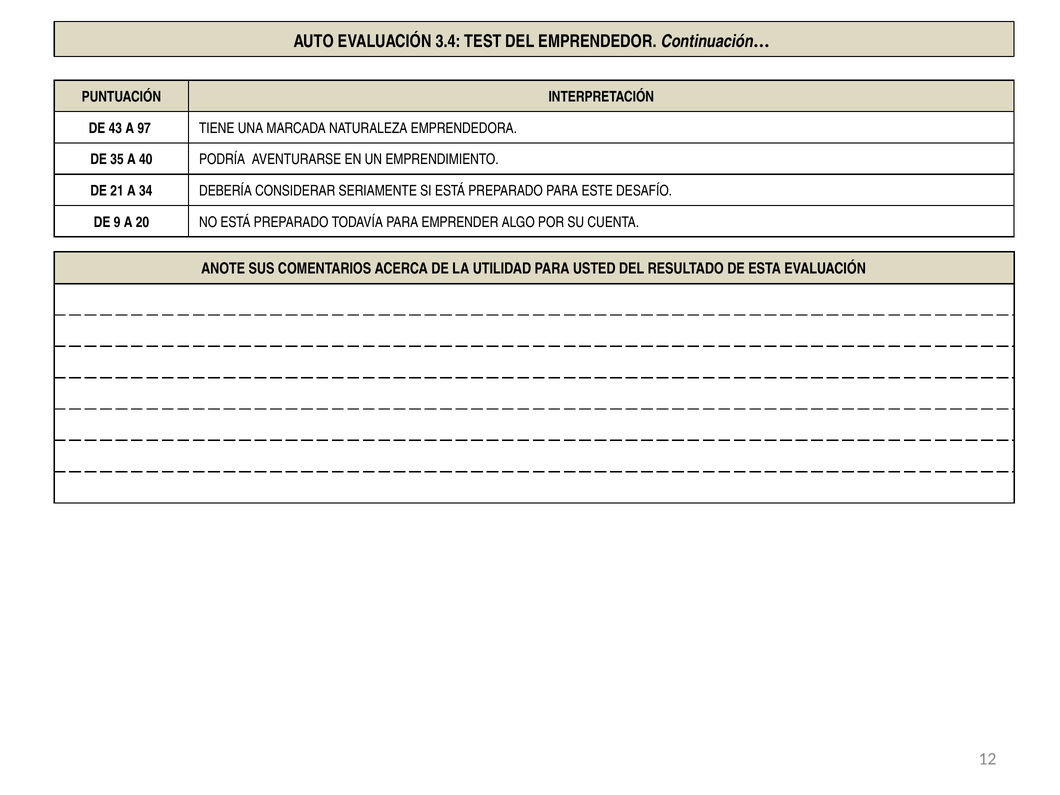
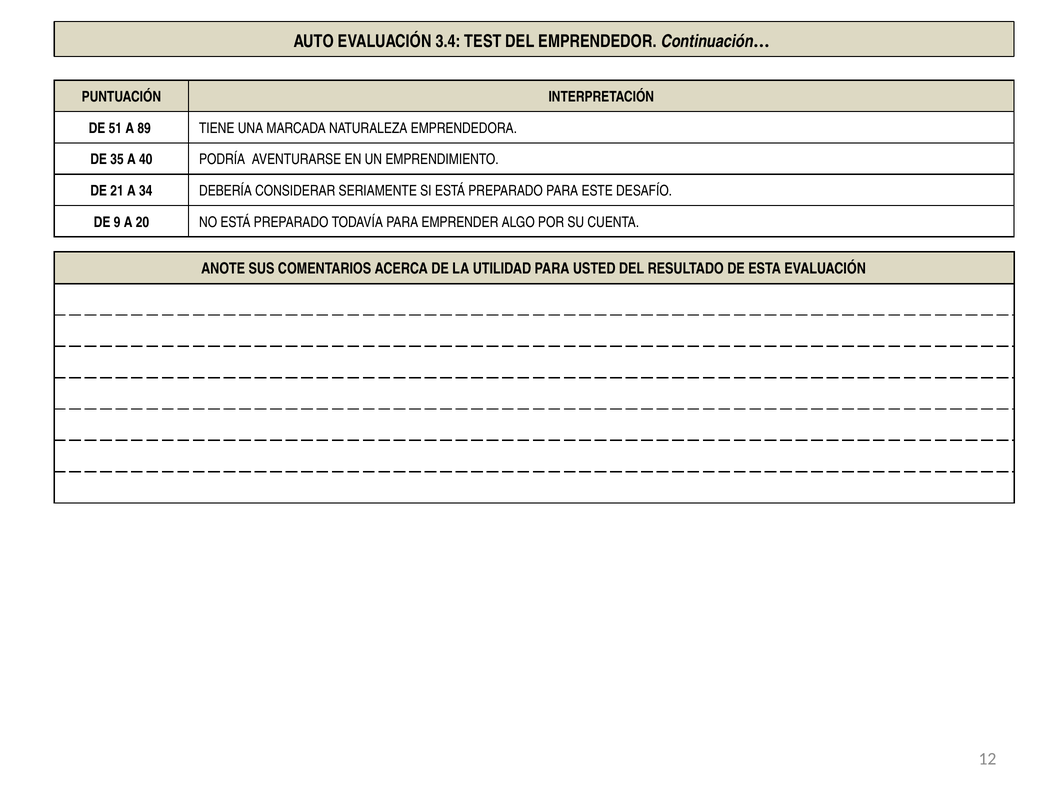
43: 43 -> 51
97: 97 -> 89
